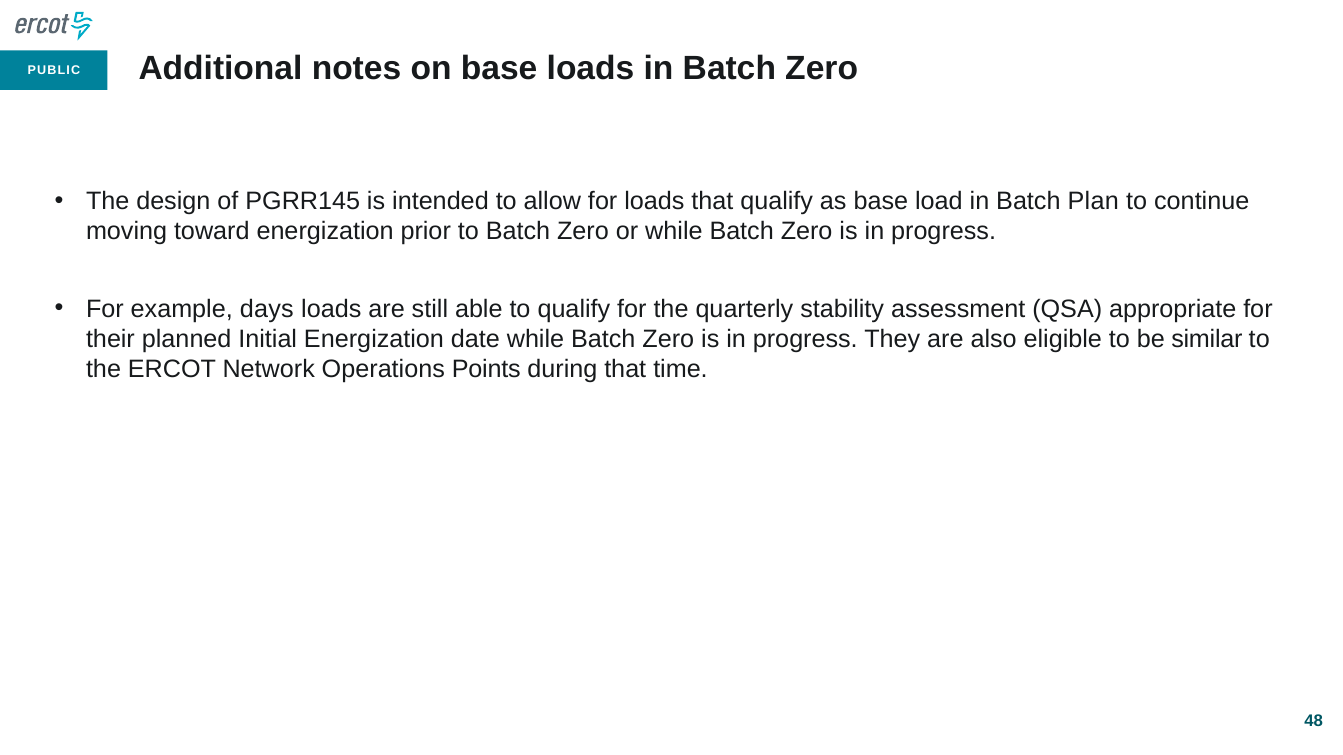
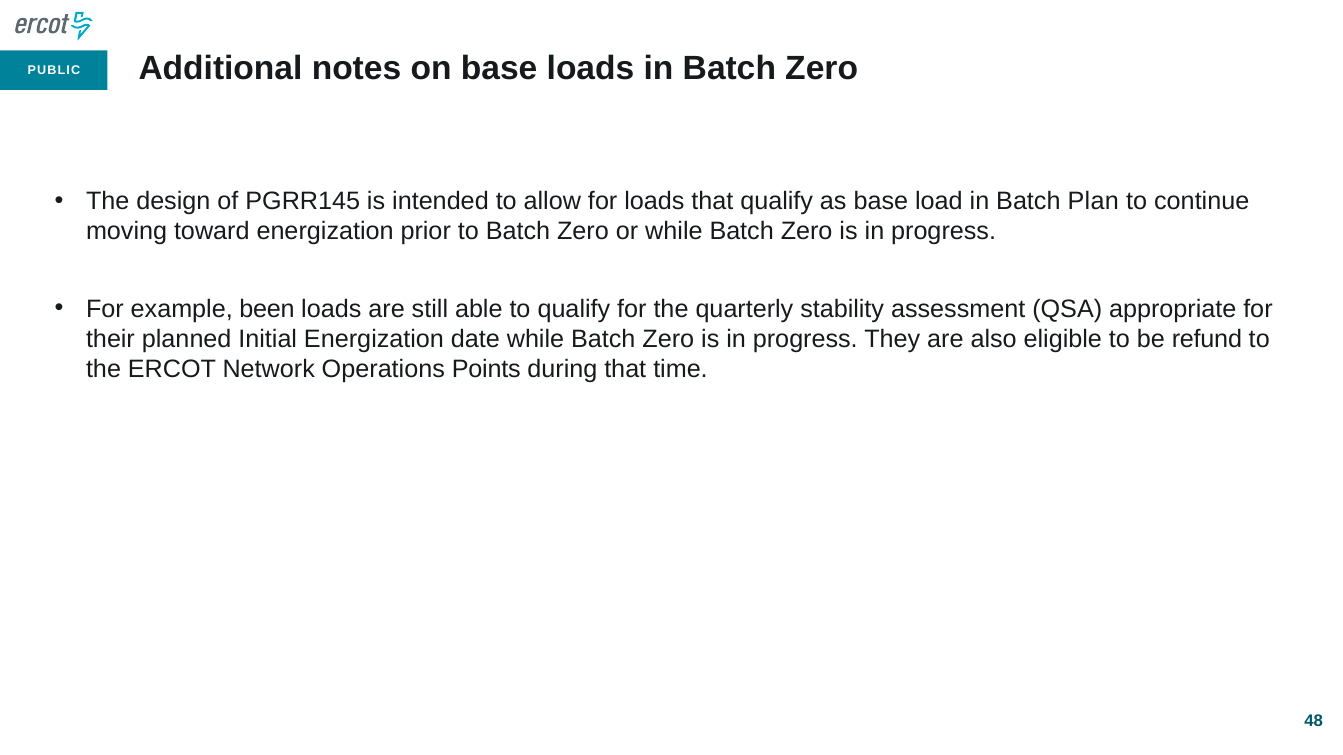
days: days -> been
similar: similar -> refund
